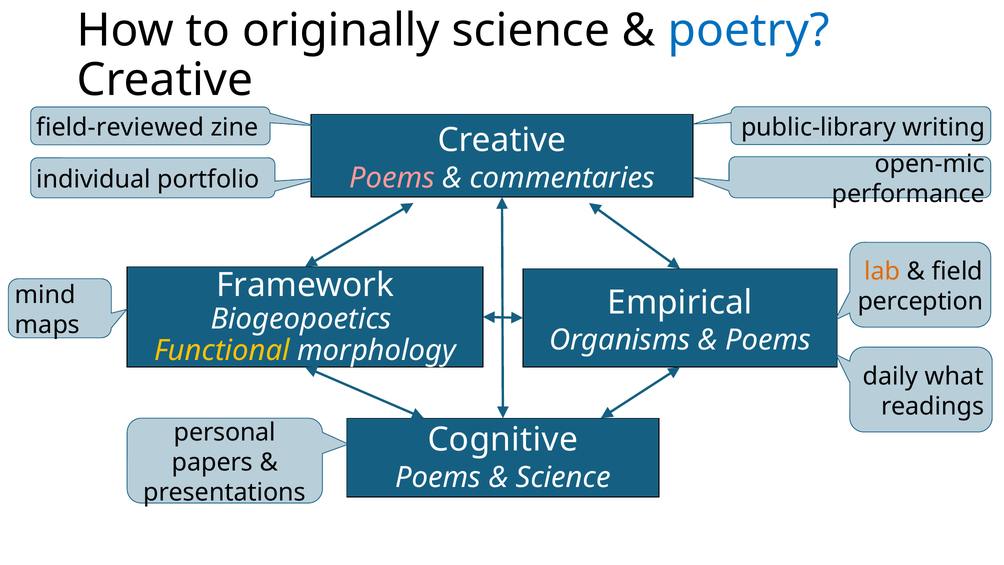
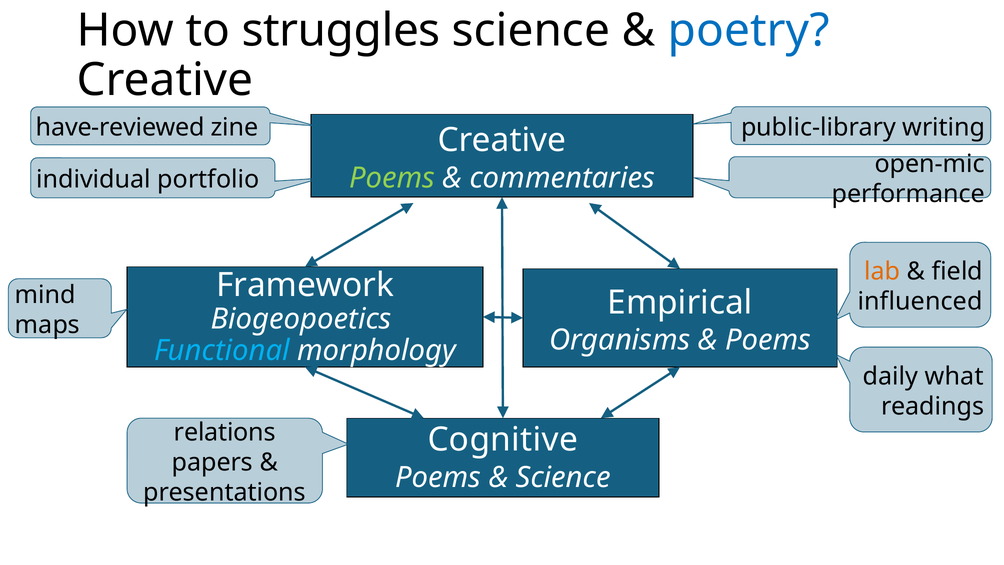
originally: originally -> struggles
field-reviewed: field-reviewed -> have-reviewed
Poems at (392, 178) colour: pink -> light green
perception: perception -> influenced
Functional colour: yellow -> light blue
personal: personal -> relations
